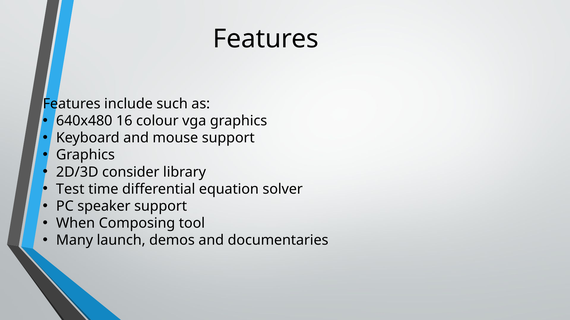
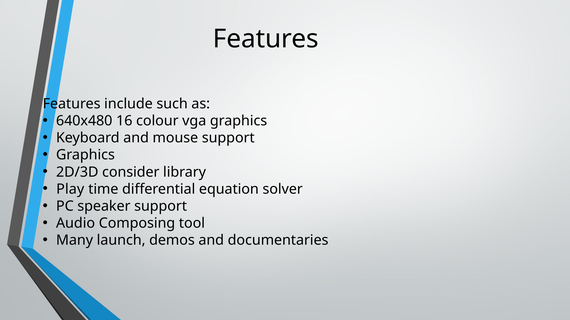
Test: Test -> Play
When: When -> Audio
